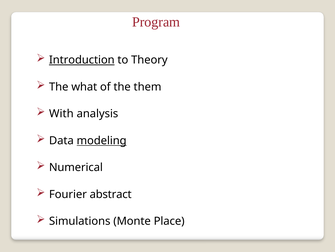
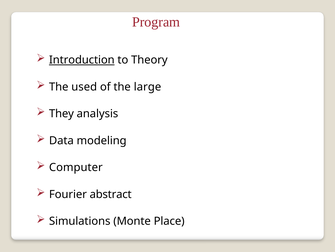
what: what -> used
them: them -> large
With: With -> They
modeling underline: present -> none
Numerical: Numerical -> Computer
